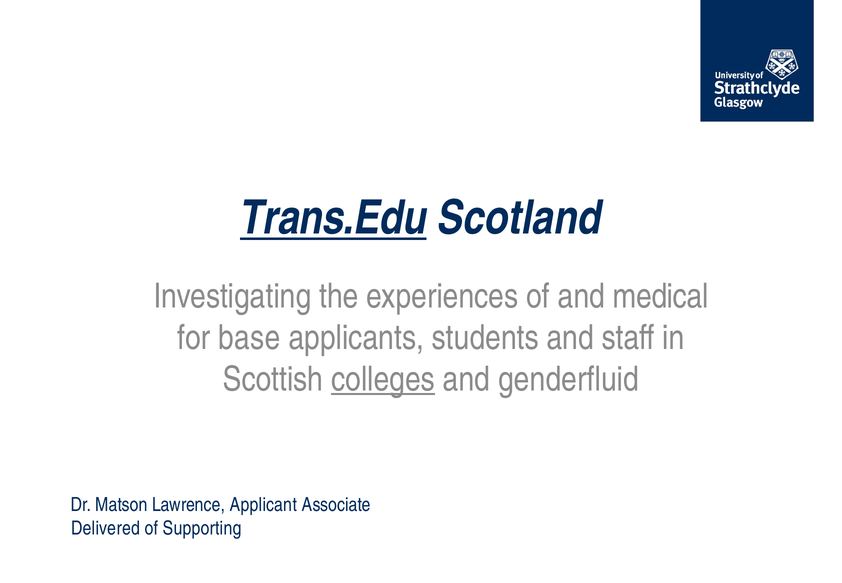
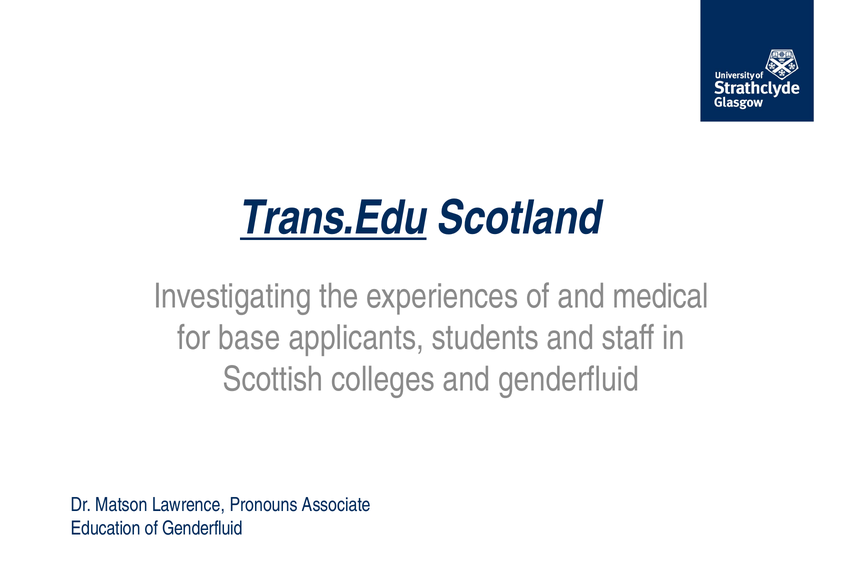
colleges underline: present -> none
Applicant: Applicant -> Pronouns
Delivered: Delivered -> Education
of Supporting: Supporting -> Genderfluid
